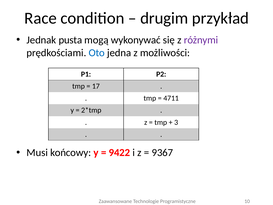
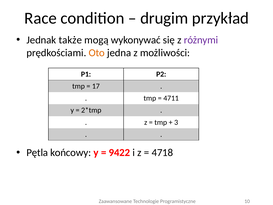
pusta: pusta -> także
Oto colour: blue -> orange
Musi: Musi -> Pętla
9367: 9367 -> 4718
